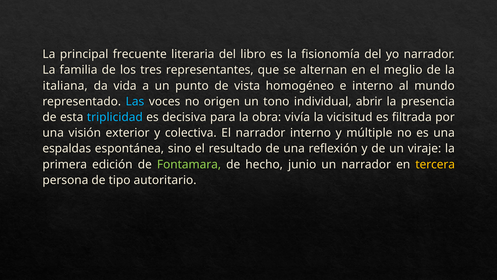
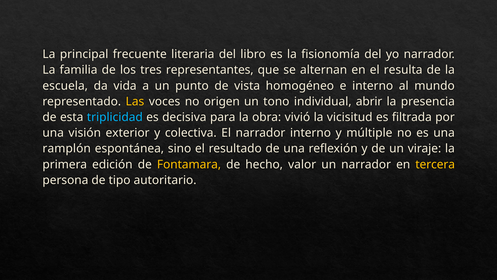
meglio: meglio -> resulta
italiana: italiana -> escuela
Las colour: light blue -> yellow
vivía: vivía -> vivió
espaldas: espaldas -> ramplón
Fontamara colour: light green -> yellow
junio: junio -> valor
